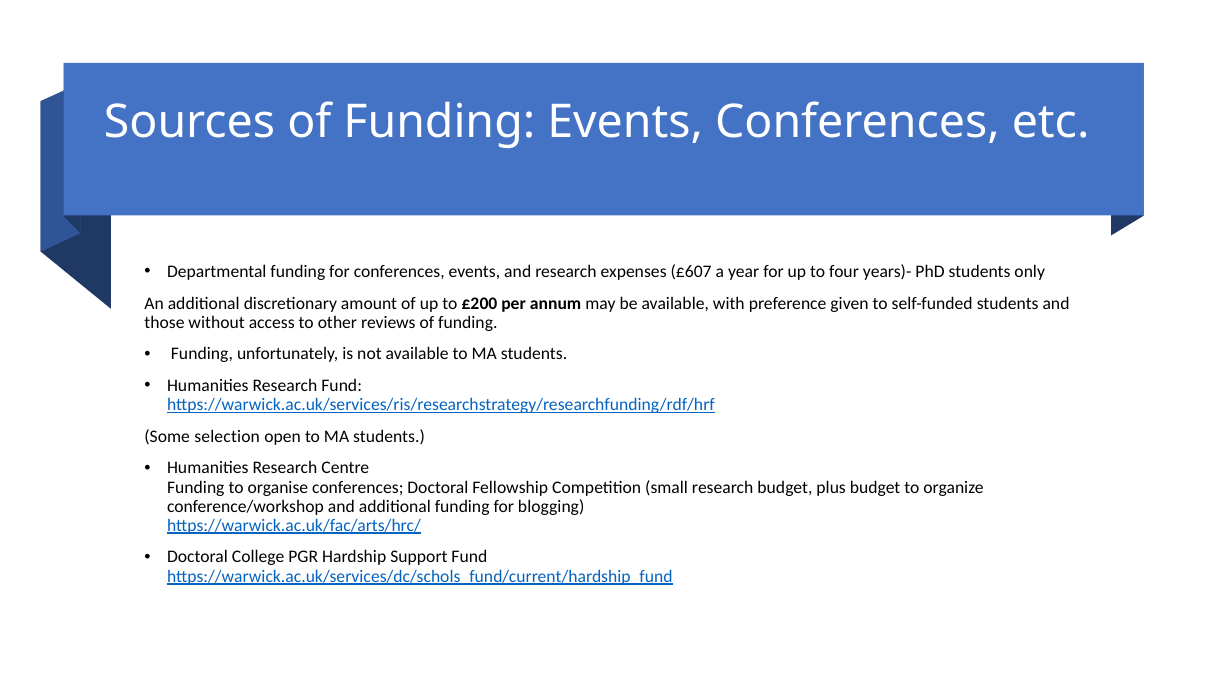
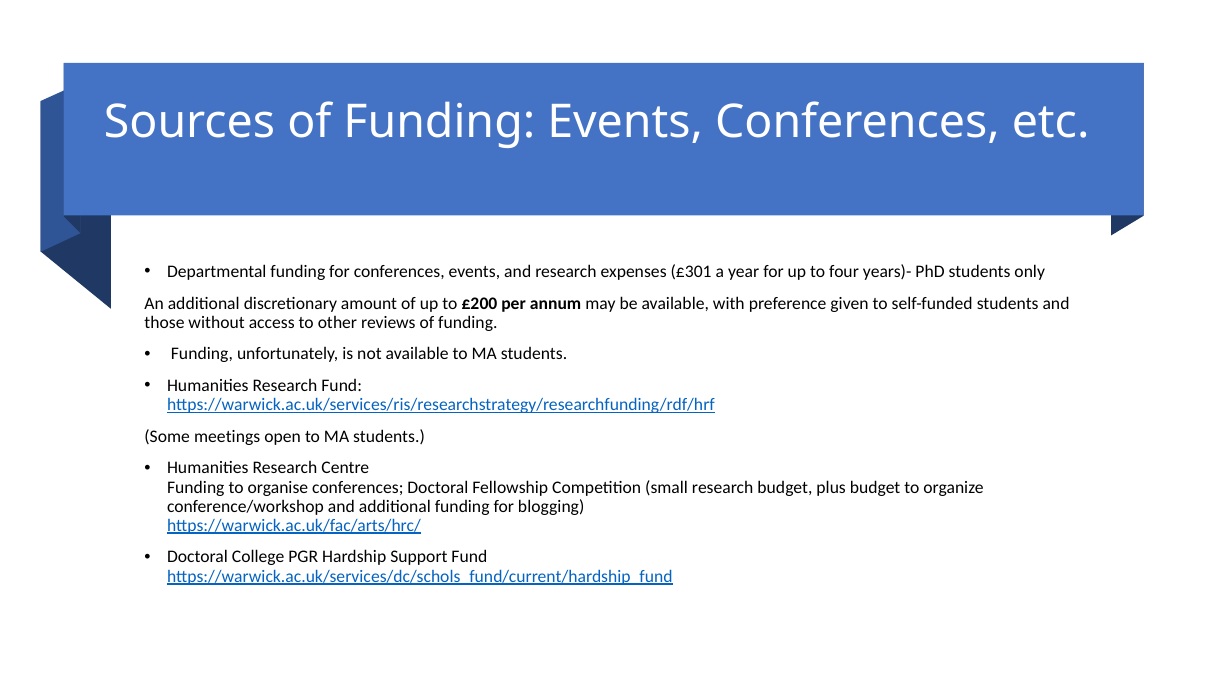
£607: £607 -> £301
selection: selection -> meetings
